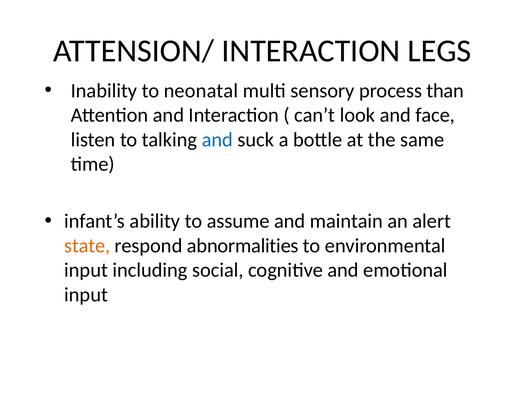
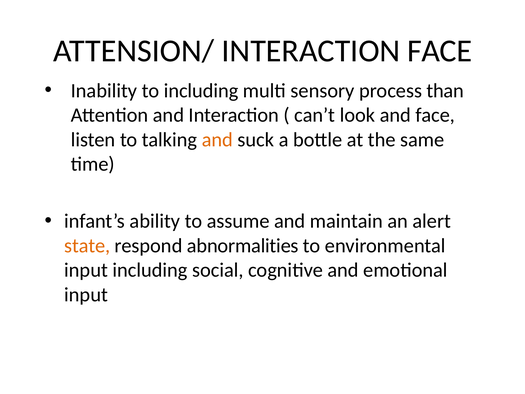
INTERACTION LEGS: LEGS -> FACE
to neonatal: neonatal -> including
and at (217, 140) colour: blue -> orange
